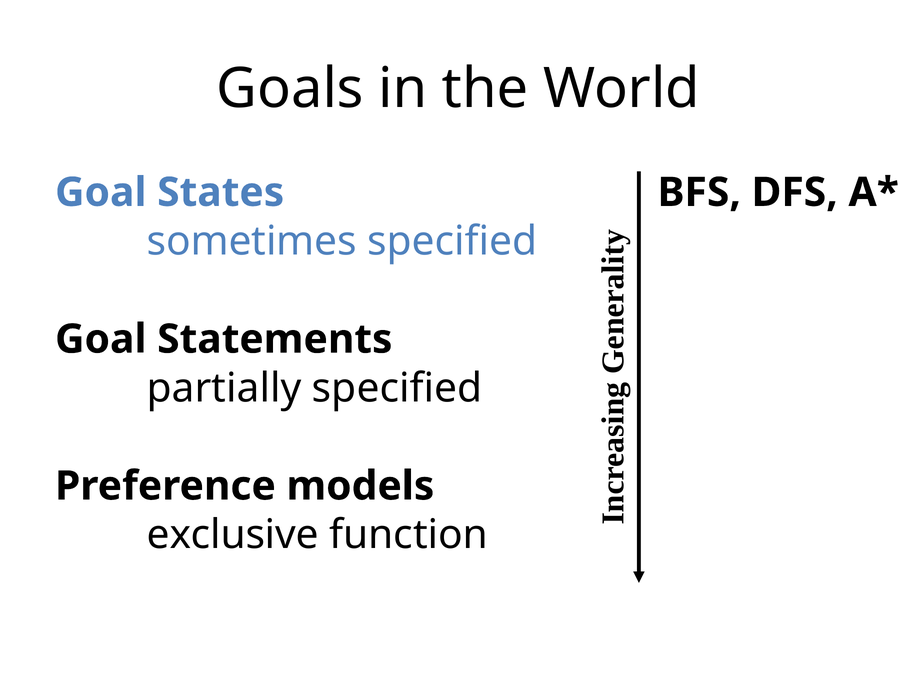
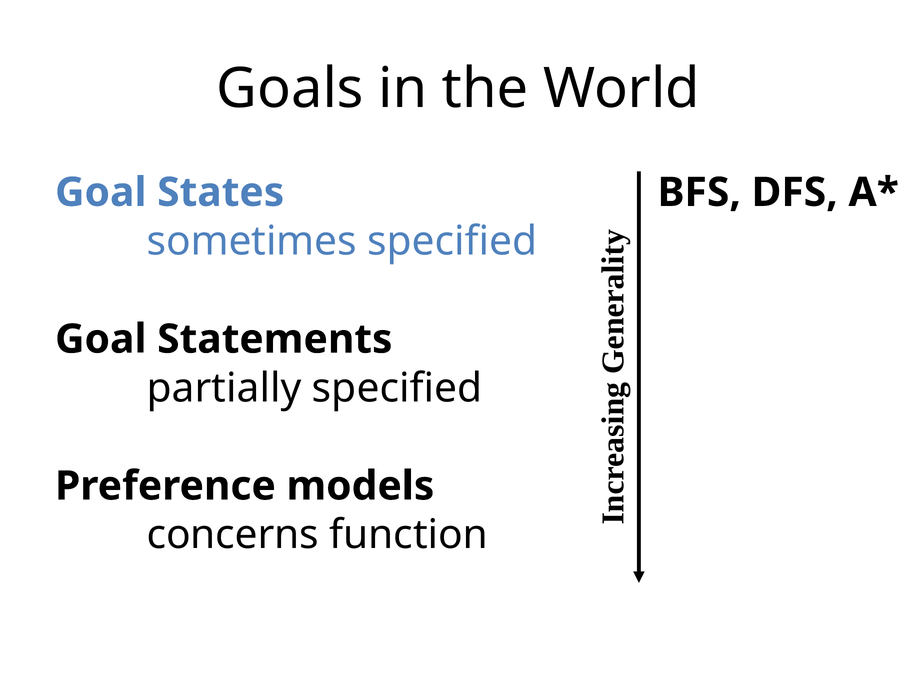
exclusive: exclusive -> concerns
